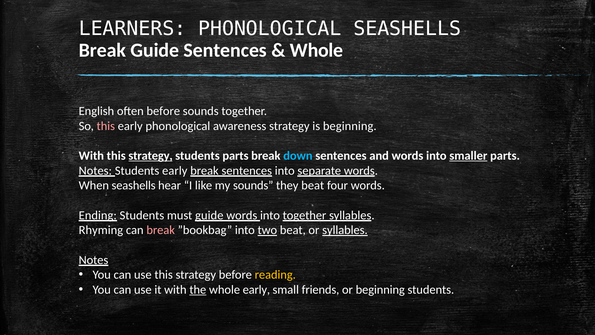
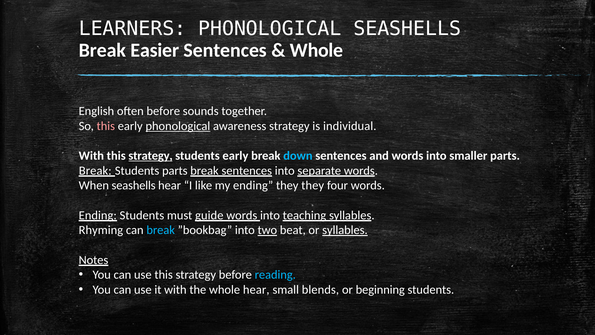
Break Guide: Guide -> Easier
phonological at (178, 126) underline: none -> present
is beginning: beginning -> individual
students parts: parts -> early
smaller underline: present -> none
Notes at (95, 170): Notes -> Break
Students early: early -> parts
my sounds: sounds -> ending
they beat: beat -> they
into together: together -> teaching
break at (161, 230) colour: pink -> light blue
reading colour: yellow -> light blue
the underline: present -> none
whole early: early -> hear
friends: friends -> blends
